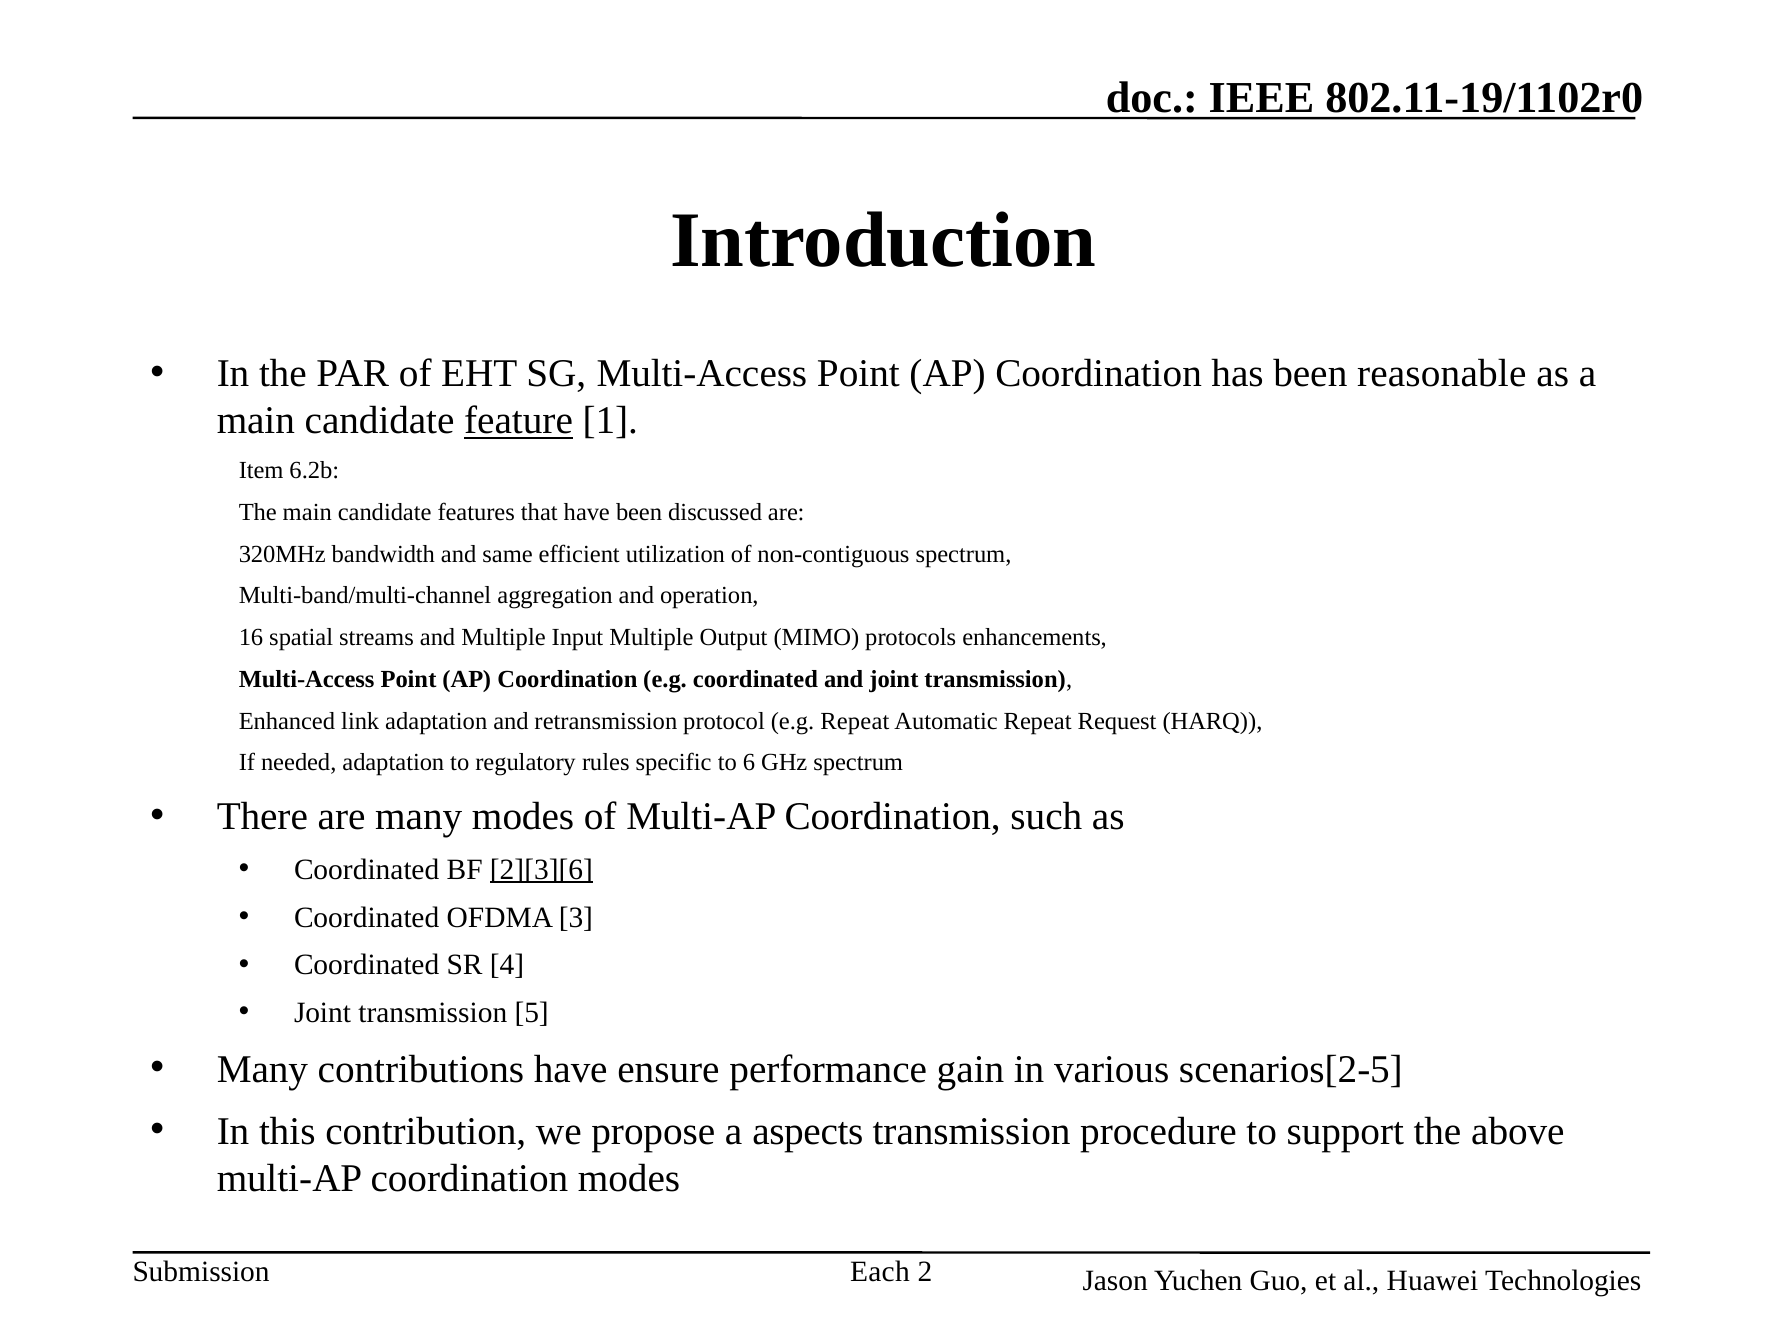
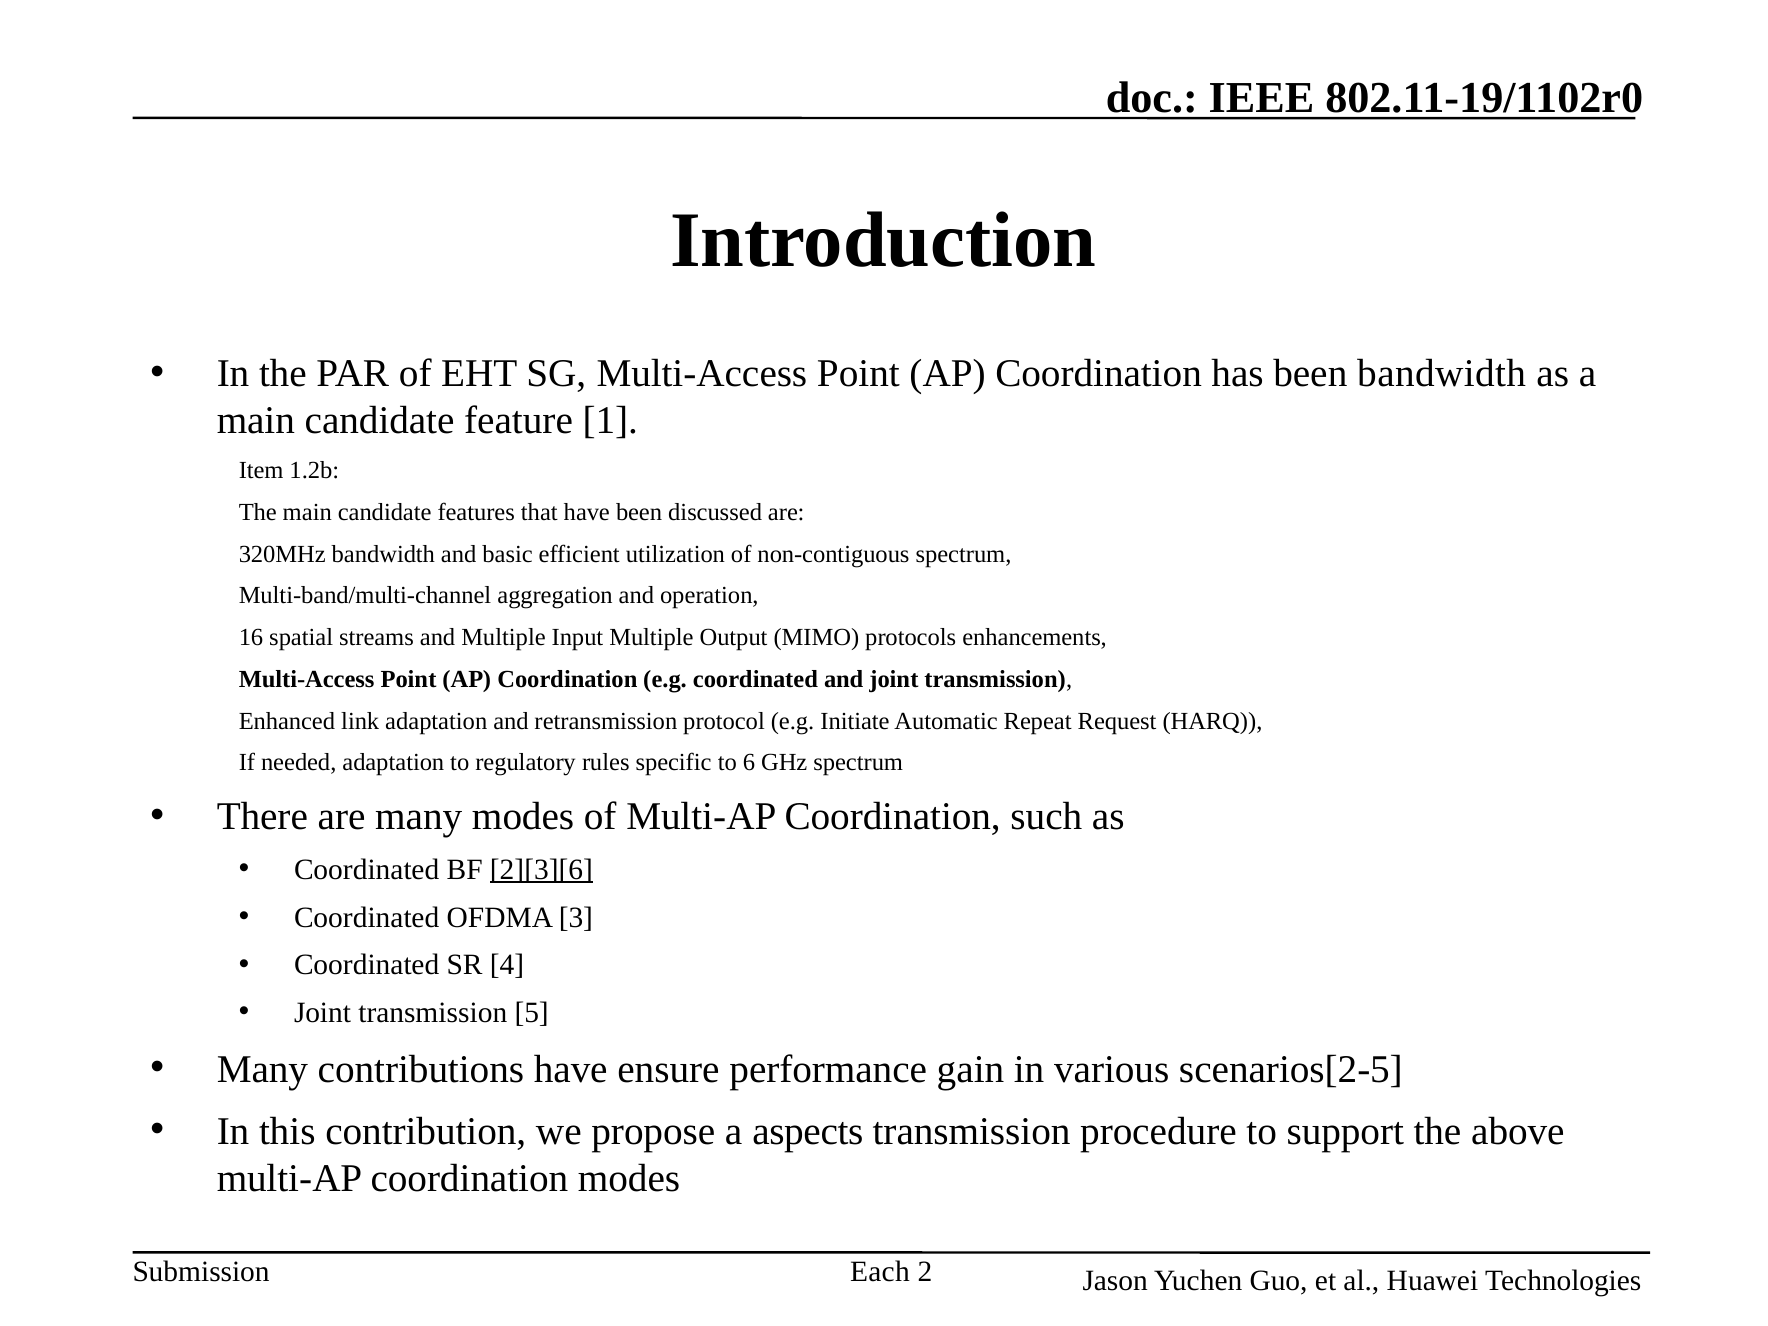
been reasonable: reasonable -> bandwidth
feature underline: present -> none
6.2b: 6.2b -> 1.2b
same: same -> basic
e.g Repeat: Repeat -> Initiate
